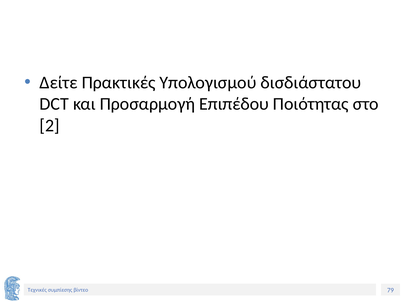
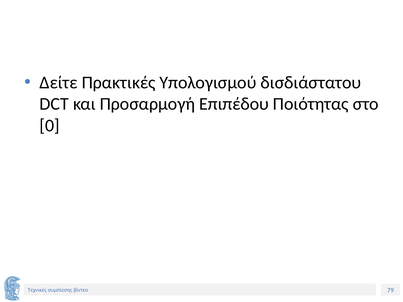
2: 2 -> 0
